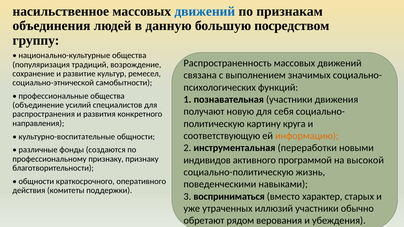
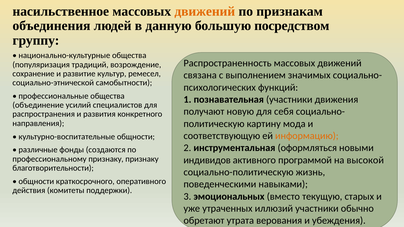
движений at (205, 11) colour: blue -> orange
круга: круга -> мода
переработки: переработки -> оформляться
восприниматься: восприниматься -> эмоциональных
характер: характер -> текущую
рядом: рядом -> утрата
